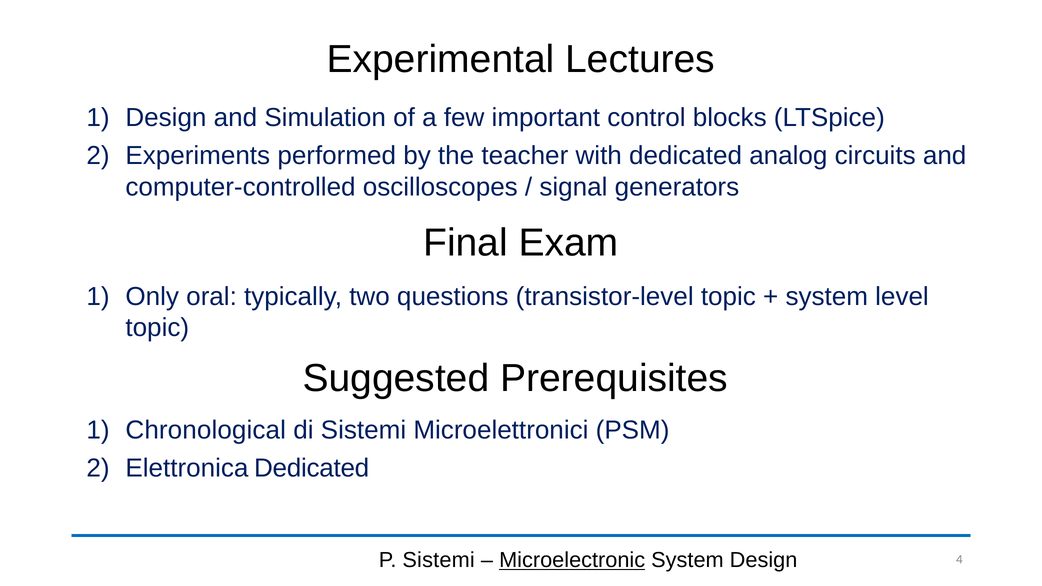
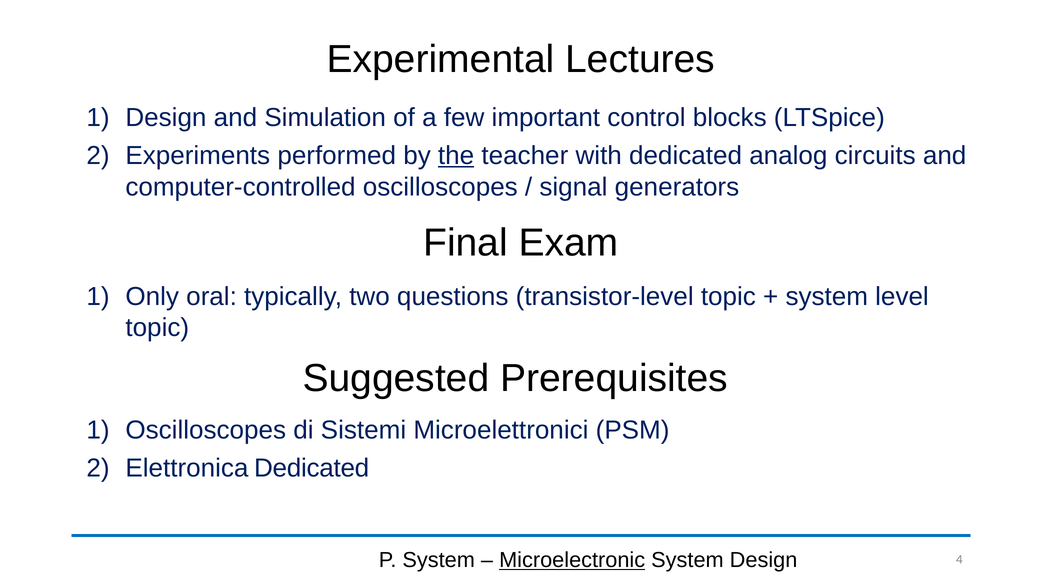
the underline: none -> present
Chronological at (206, 430): Chronological -> Oscilloscopes
P Sistemi: Sistemi -> System
